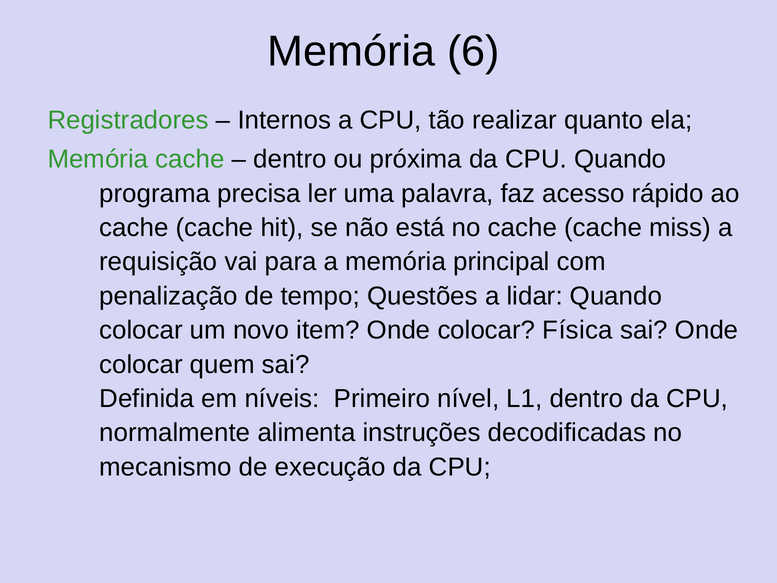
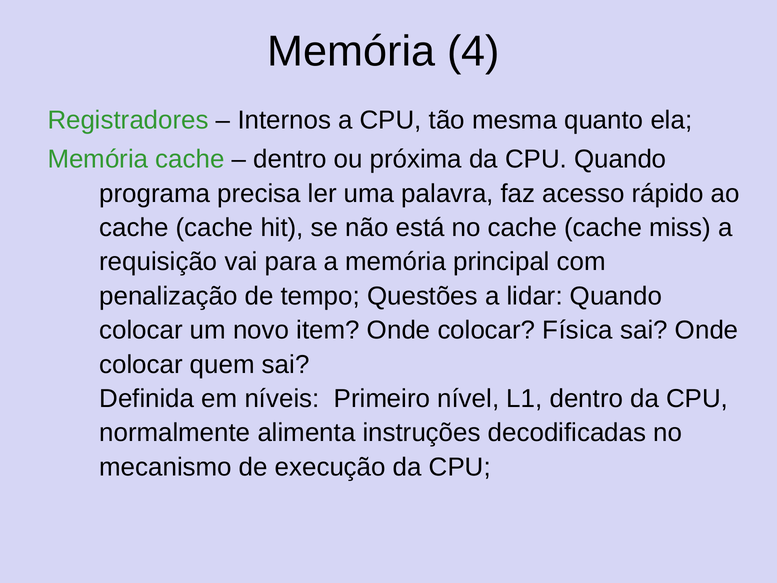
6: 6 -> 4
realizar: realizar -> mesma
